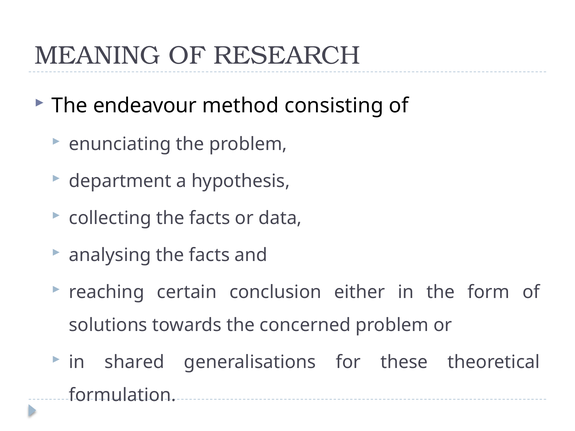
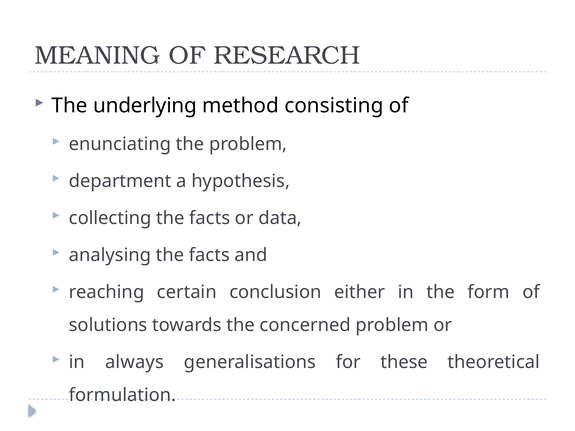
endeavour: endeavour -> underlying
shared: shared -> always
